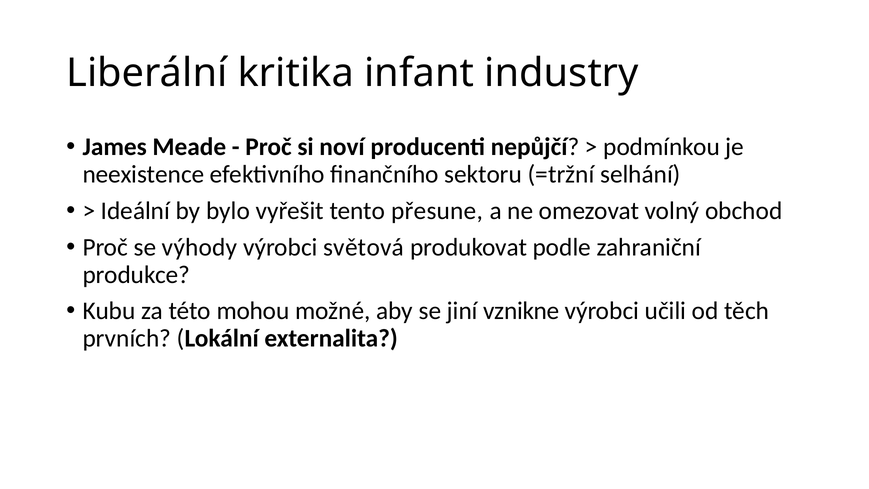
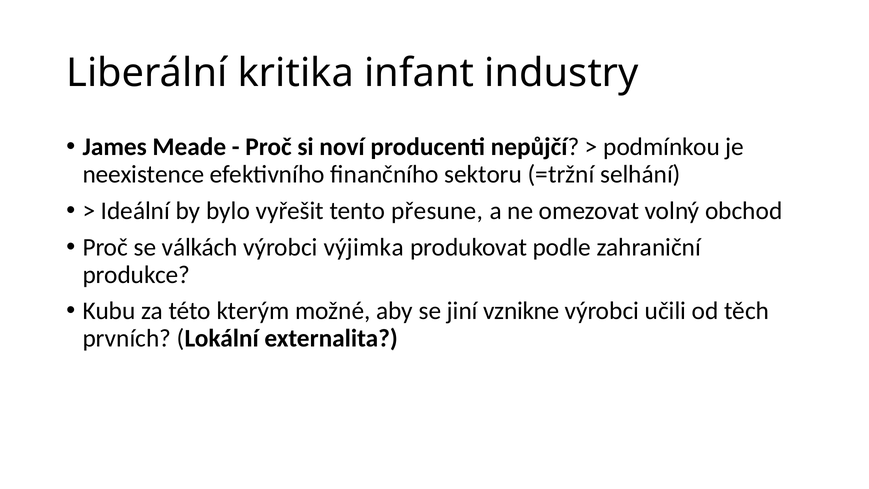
výhody: výhody -> válkách
světová: světová -> výjimka
mohou: mohou -> kterým
